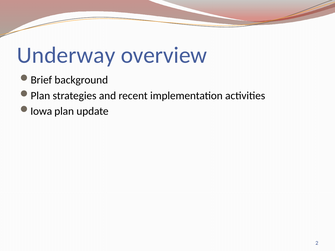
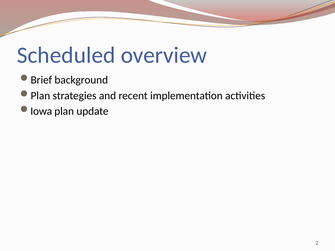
Underway: Underway -> Scheduled
